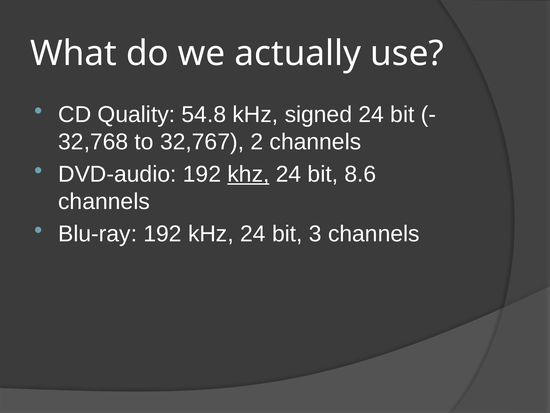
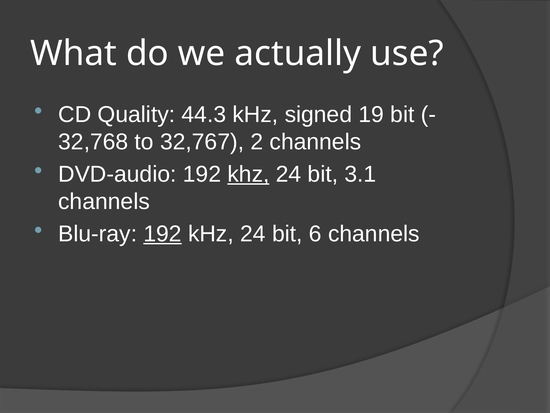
54.8: 54.8 -> 44.3
signed 24: 24 -> 19
8.6: 8.6 -> 3.1
192 at (163, 233) underline: none -> present
3: 3 -> 6
